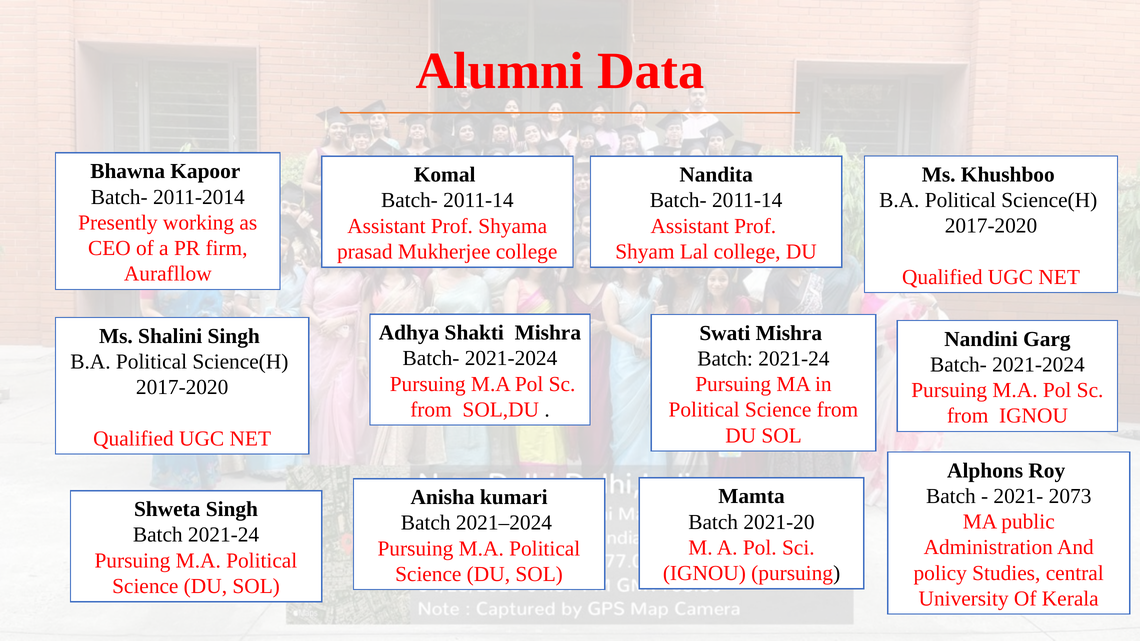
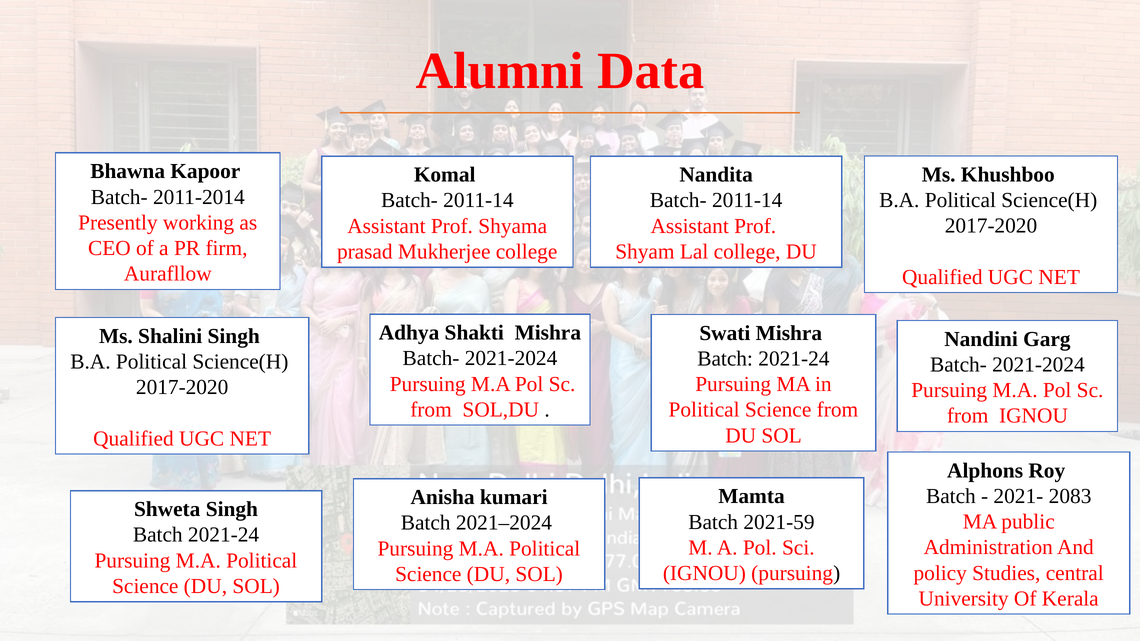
2073: 2073 -> 2083
2021-20: 2021-20 -> 2021-59
